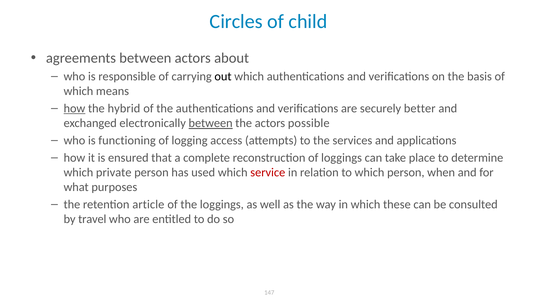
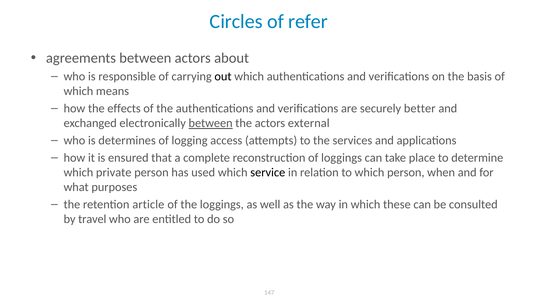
child: child -> refer
how at (74, 109) underline: present -> none
hybrid: hybrid -> effects
possible: possible -> external
functioning: functioning -> determines
service colour: red -> black
